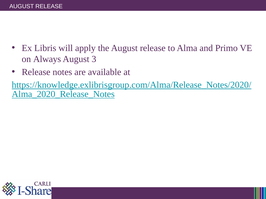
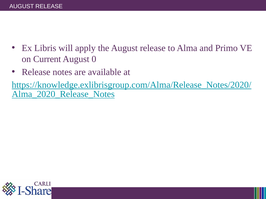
Always: Always -> Current
3: 3 -> 0
